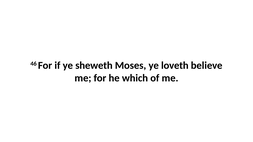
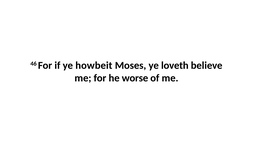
sheweth: sheweth -> howbeit
which: which -> worse
